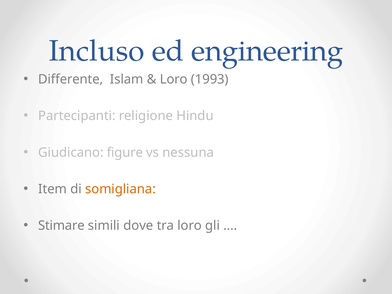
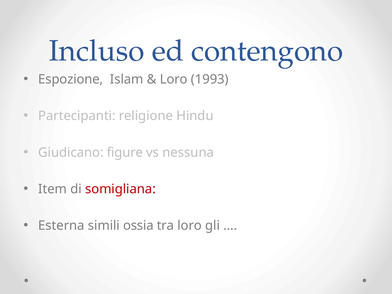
engineering: engineering -> contengono
Differente: Differente -> Espozione
somigliana colour: orange -> red
Stimare: Stimare -> Esterna
dove: dove -> ossia
